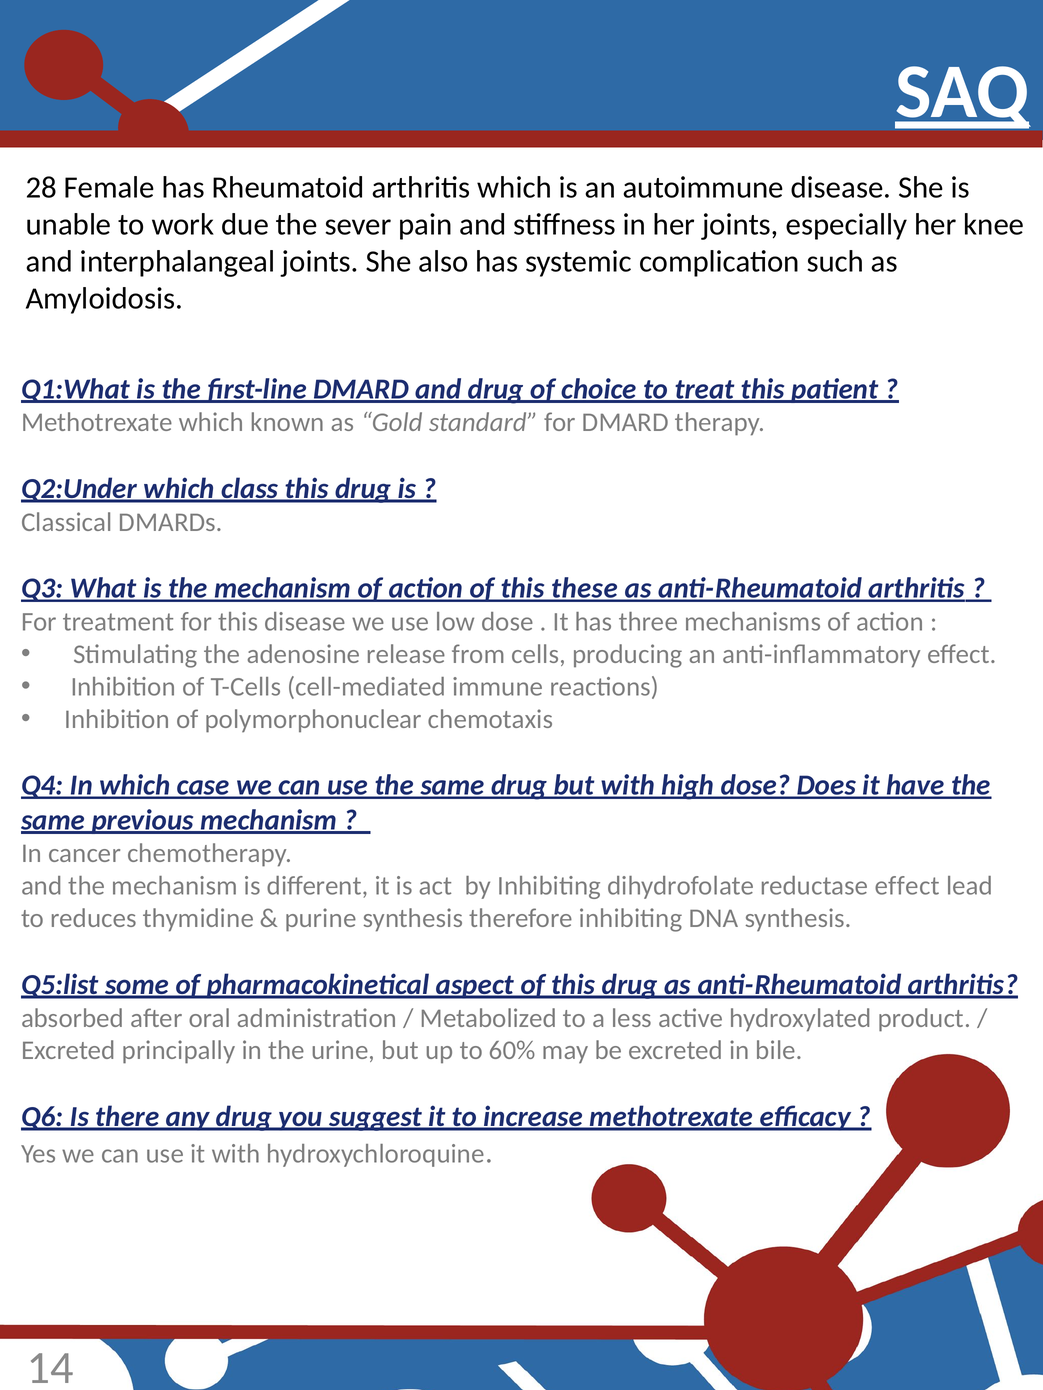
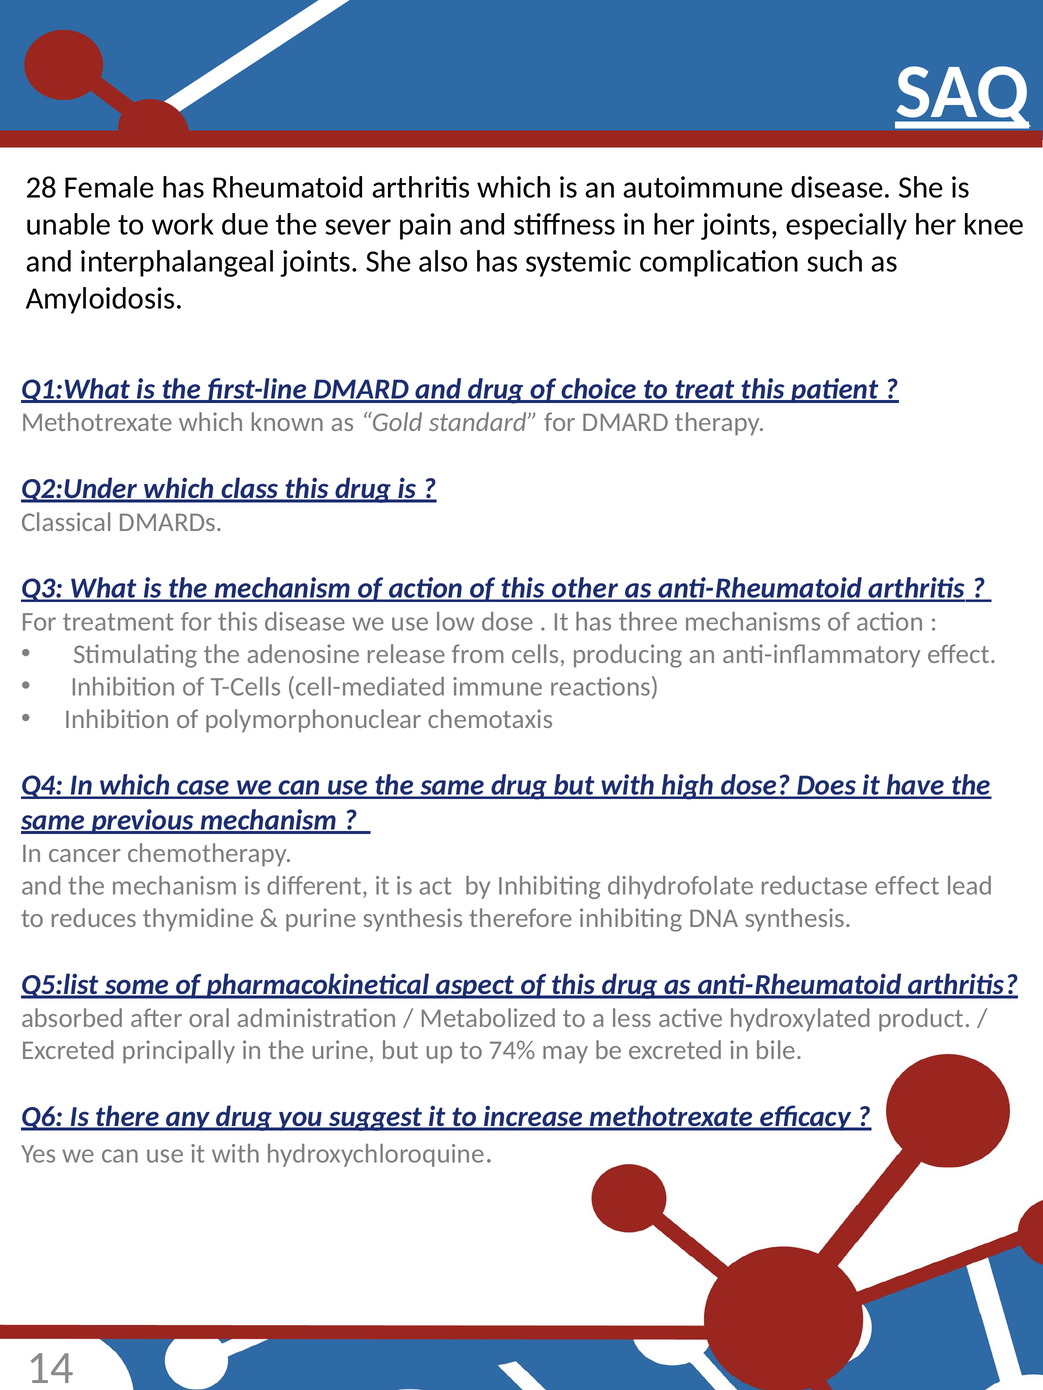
these: these -> other
60%: 60% -> 74%
